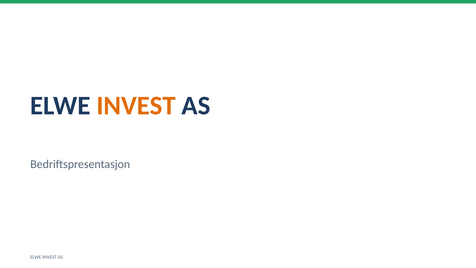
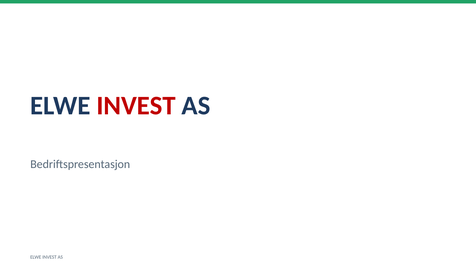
INVEST at (136, 106) colour: orange -> red
